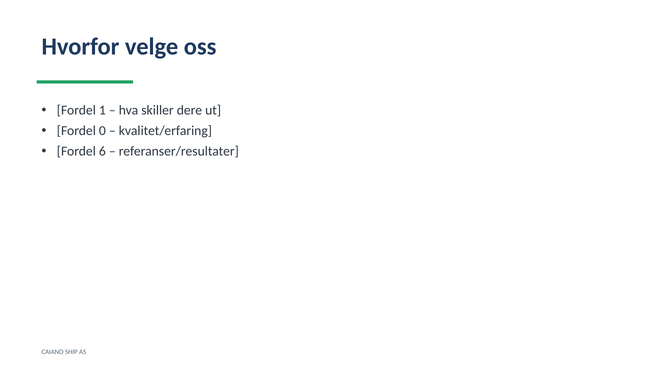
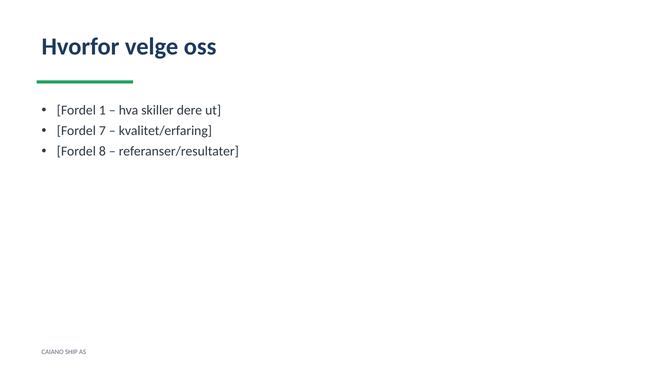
0: 0 -> 7
6: 6 -> 8
